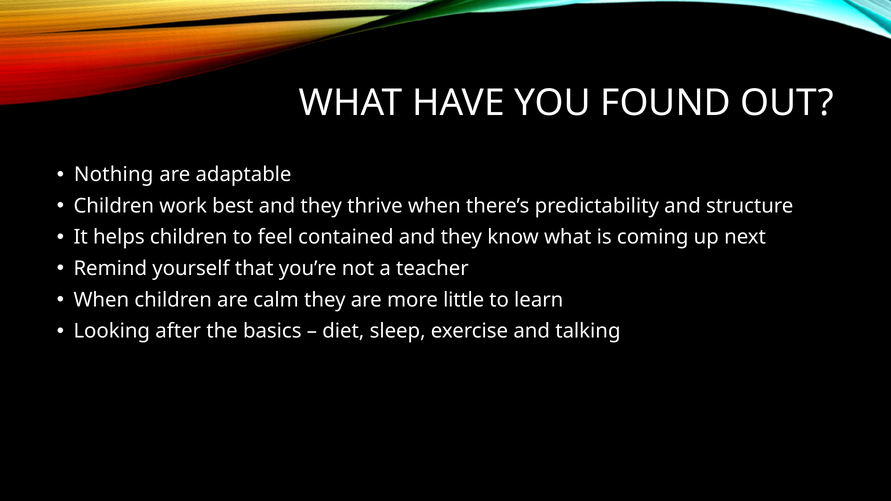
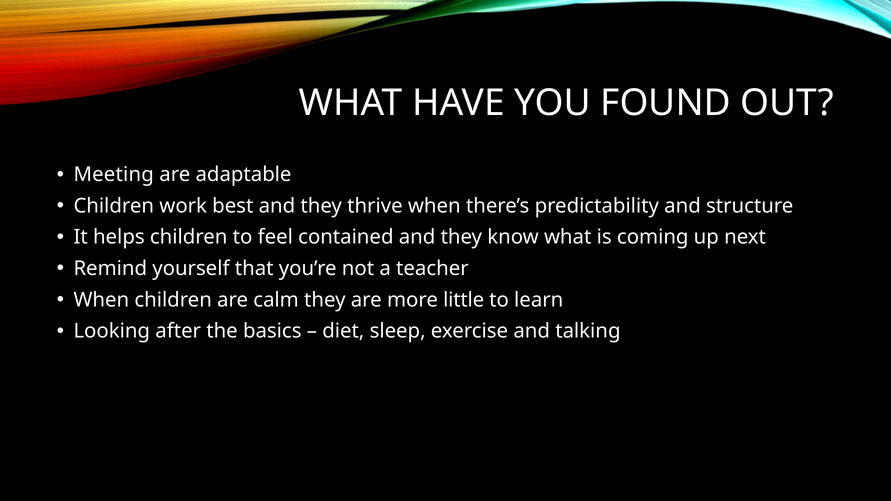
Nothing: Nothing -> Meeting
